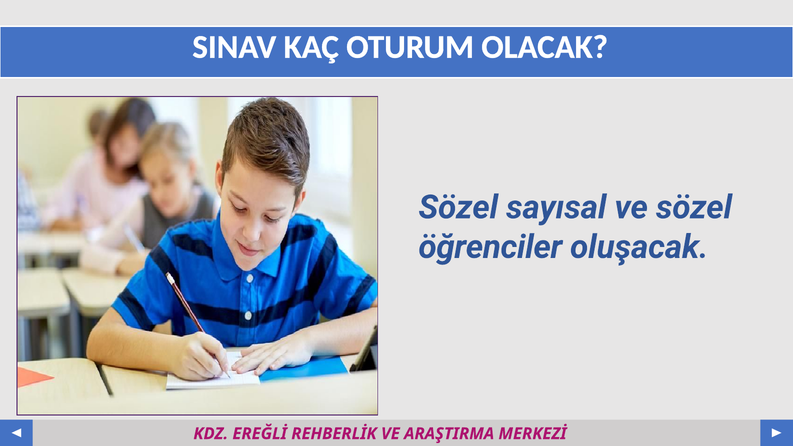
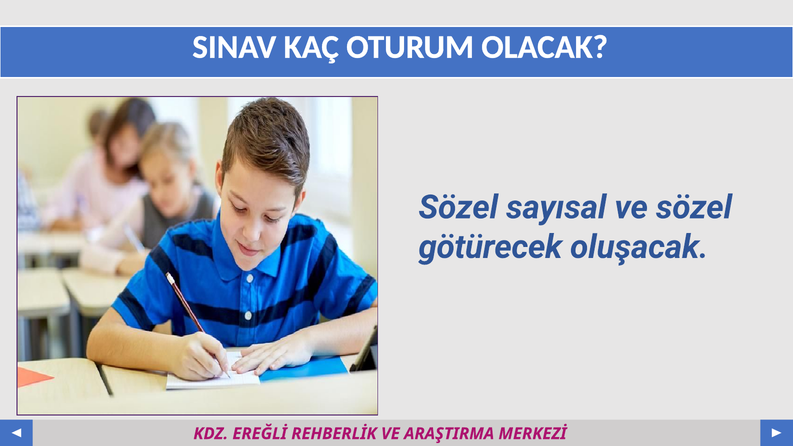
öğrenciler: öğrenciler -> götürecek
